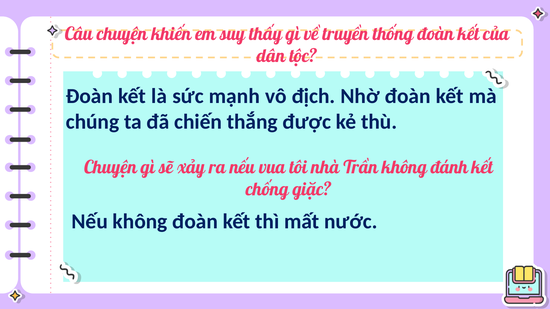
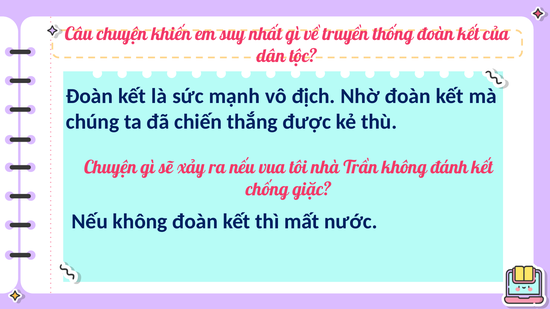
thấy: thấy -> nhất
